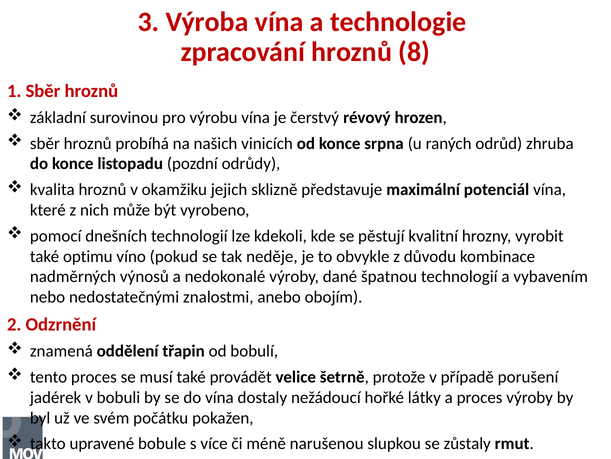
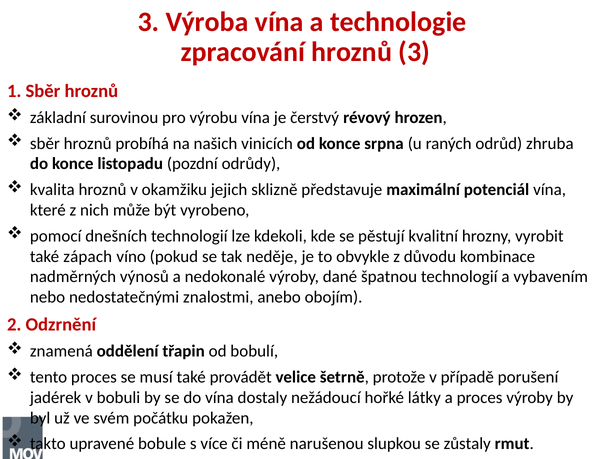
hroznů 8: 8 -> 3
optimu: optimu -> zápach
